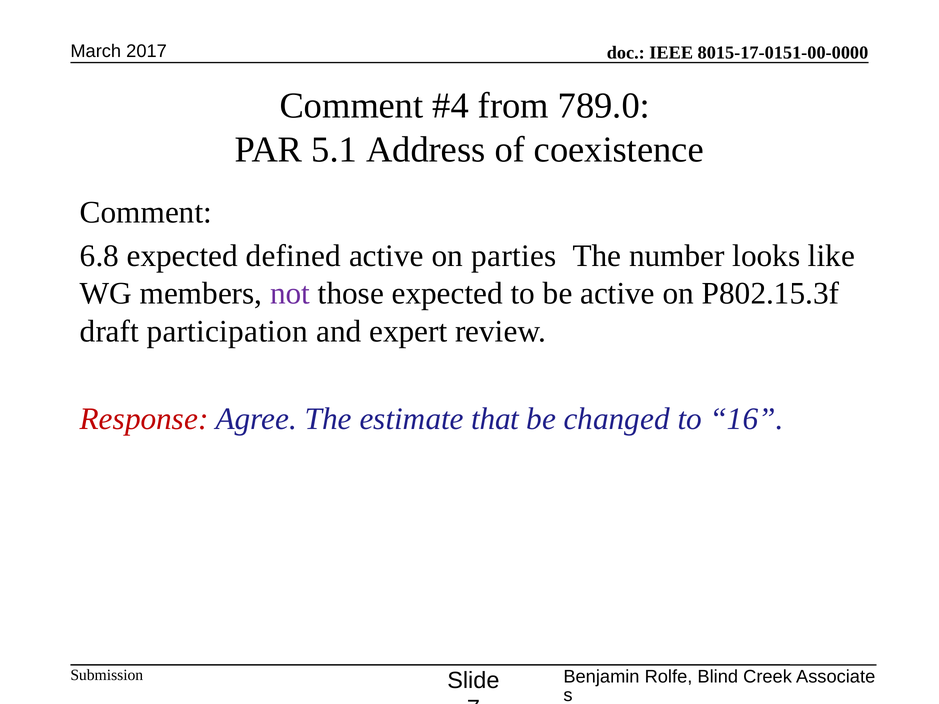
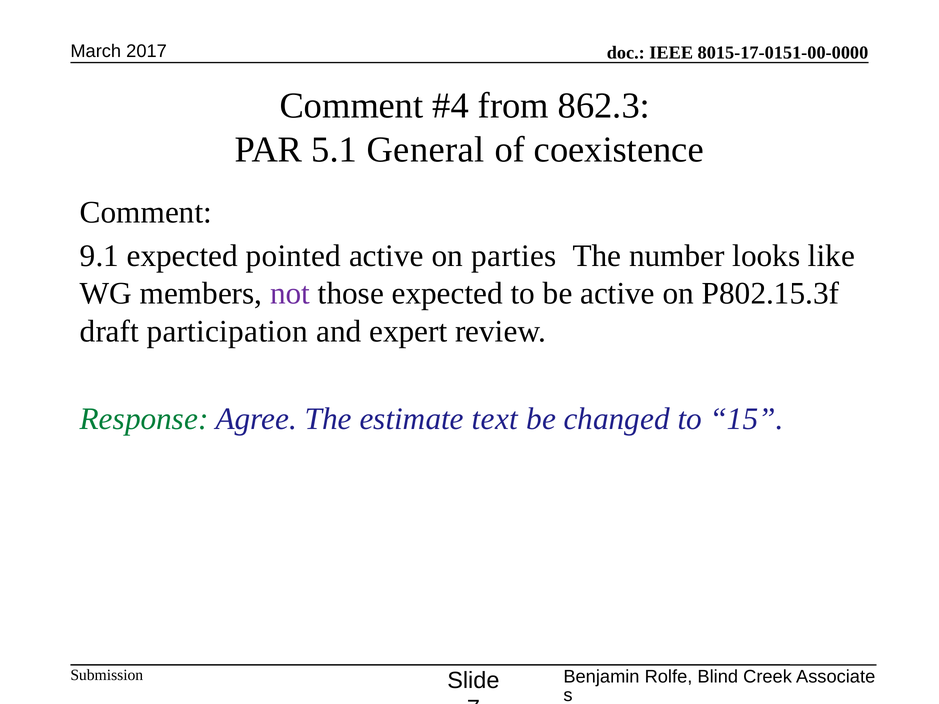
789.0: 789.0 -> 862.3
Address: Address -> General
6.8: 6.8 -> 9.1
defined: defined -> pointed
Response colour: red -> green
that: that -> text
16: 16 -> 15
